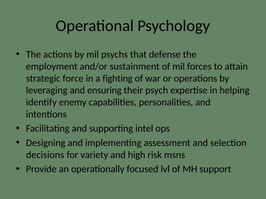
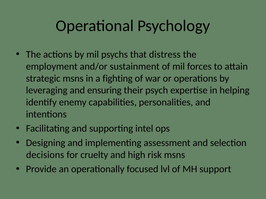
defense: defense -> distress
strategic force: force -> msns
variety: variety -> cruelty
